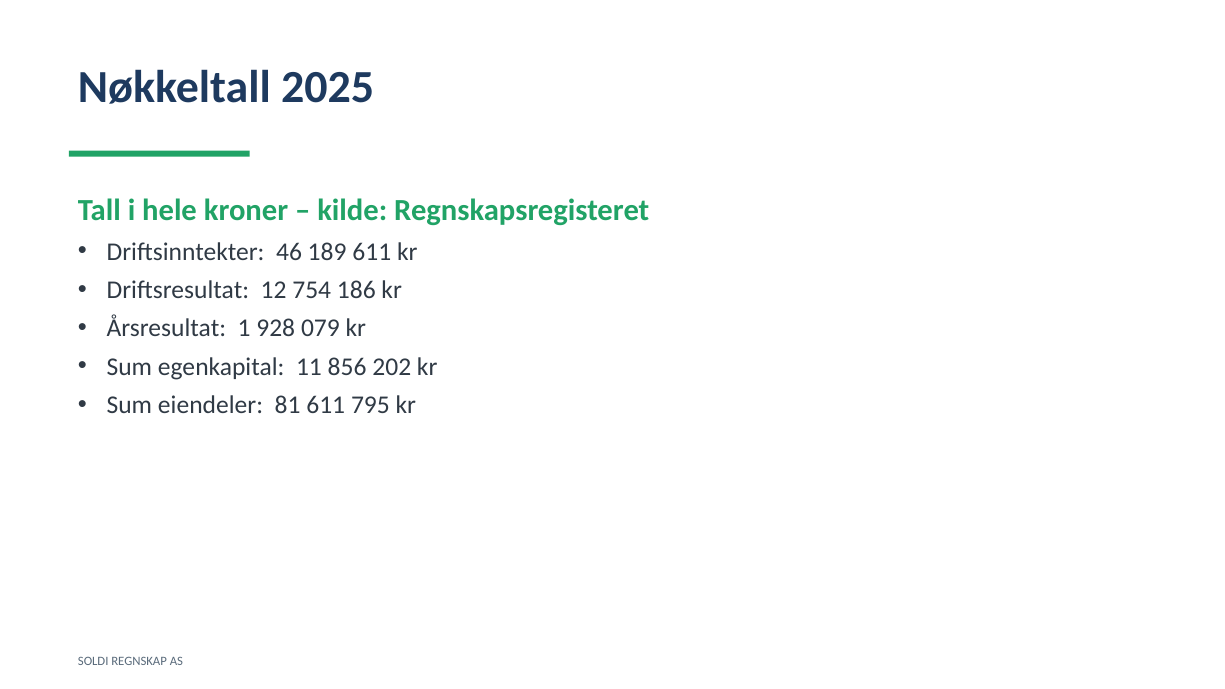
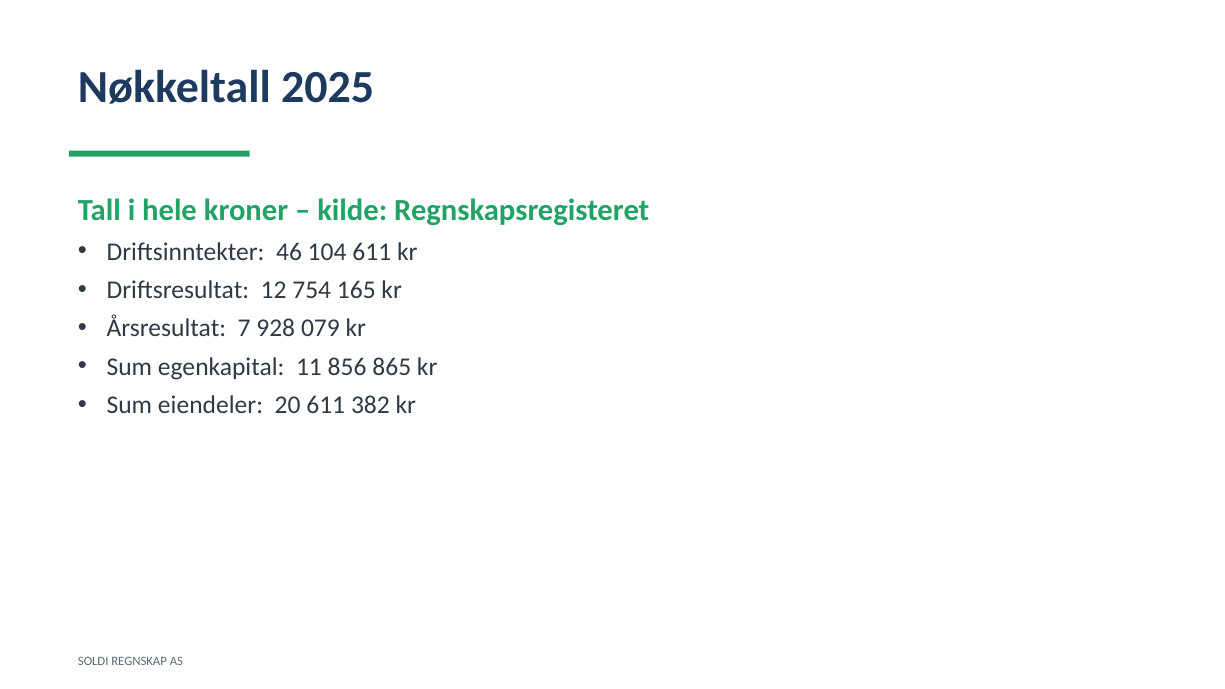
189: 189 -> 104
186: 186 -> 165
1: 1 -> 7
202: 202 -> 865
81: 81 -> 20
795: 795 -> 382
